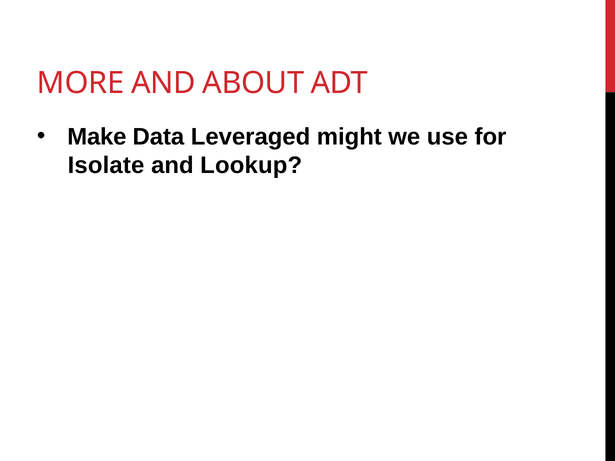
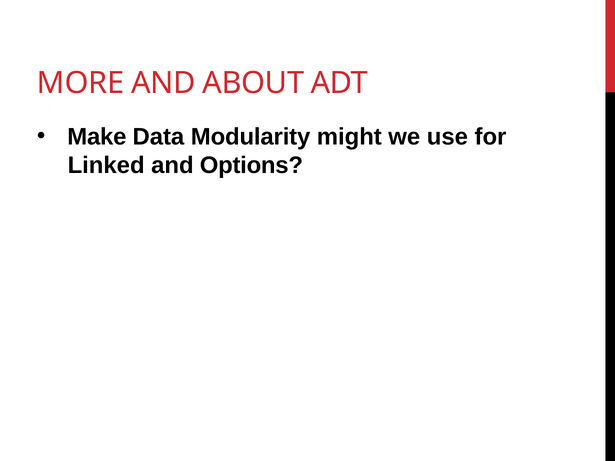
Leveraged: Leveraged -> Modularity
Isolate: Isolate -> Linked
Lookup: Lookup -> Options
